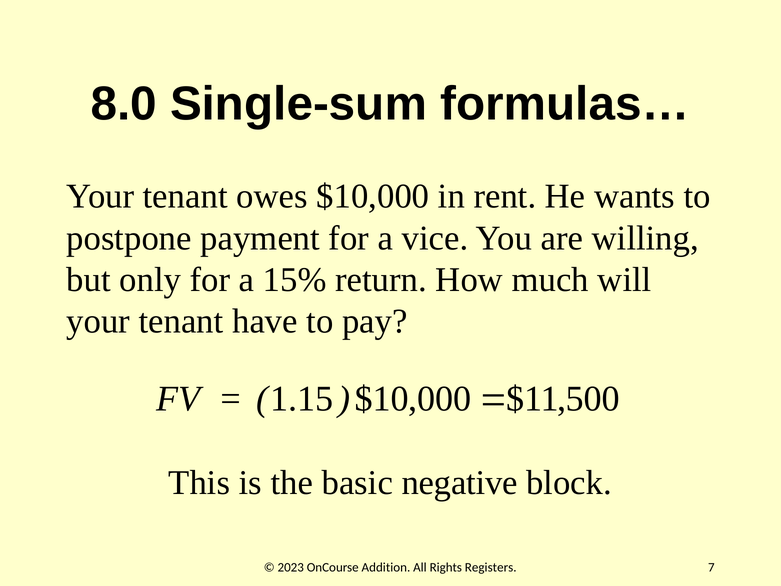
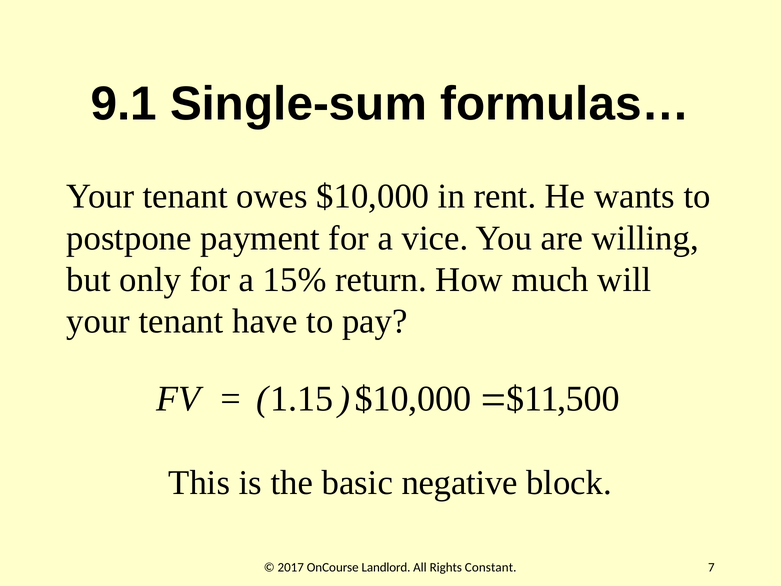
8.0: 8.0 -> 9.1
2023: 2023 -> 2017
Addition: Addition -> Landlord
Registers: Registers -> Constant
